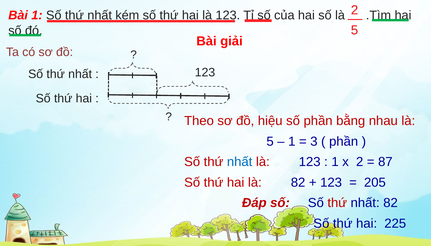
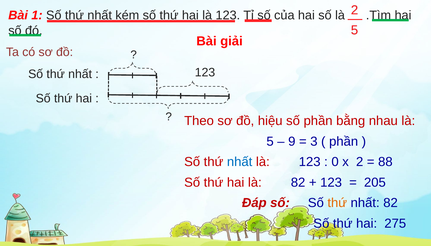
1 at (292, 142): 1 -> 9
1 at (335, 162): 1 -> 0
87: 87 -> 88
thứ at (337, 203) colour: red -> orange
225: 225 -> 275
